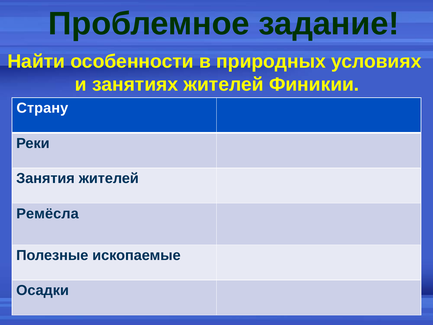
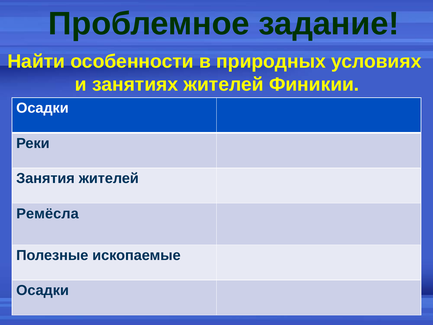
Страну at (42, 108): Страну -> Осадки
